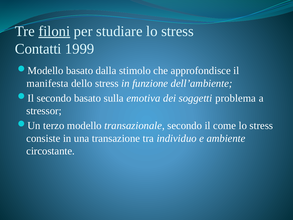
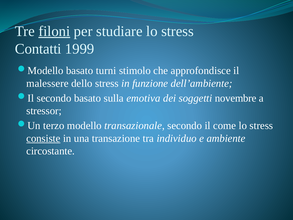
dalla: dalla -> turni
manifesta: manifesta -> malessere
problema: problema -> novembre
consiste underline: none -> present
